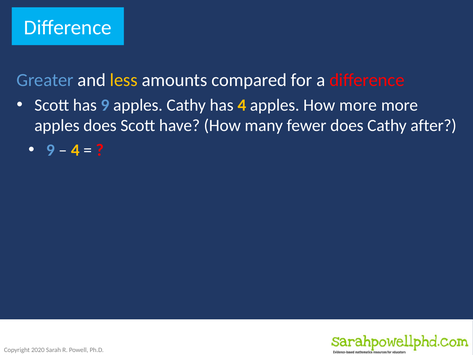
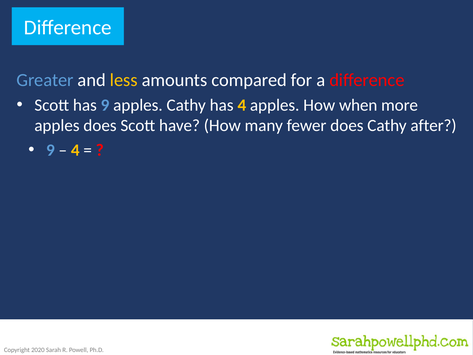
How more: more -> when
